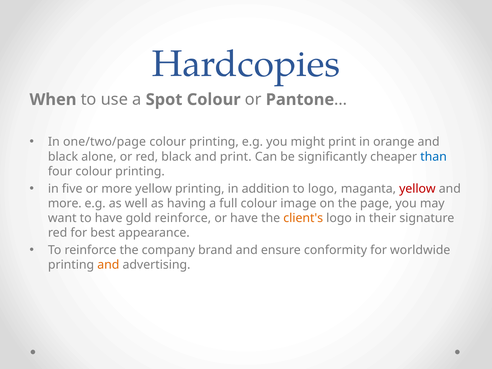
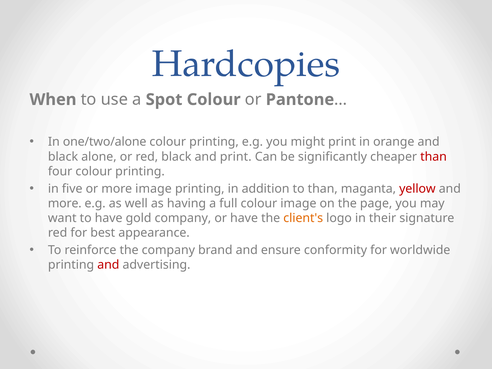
one/two/page: one/two/page -> one/two/alone
than at (434, 157) colour: blue -> red
more yellow: yellow -> image
to logo: logo -> than
gold reinforce: reinforce -> company
and at (108, 265) colour: orange -> red
